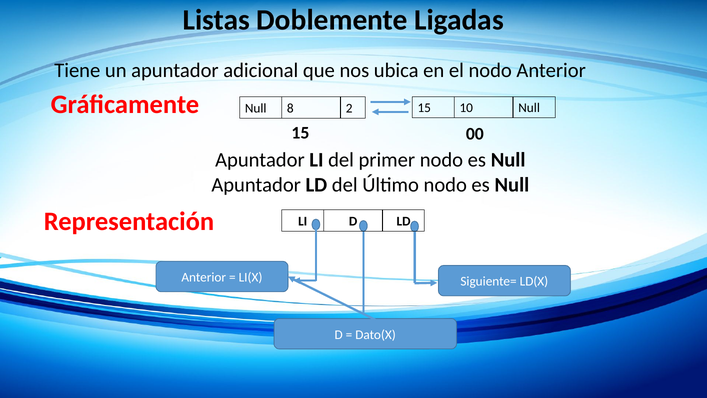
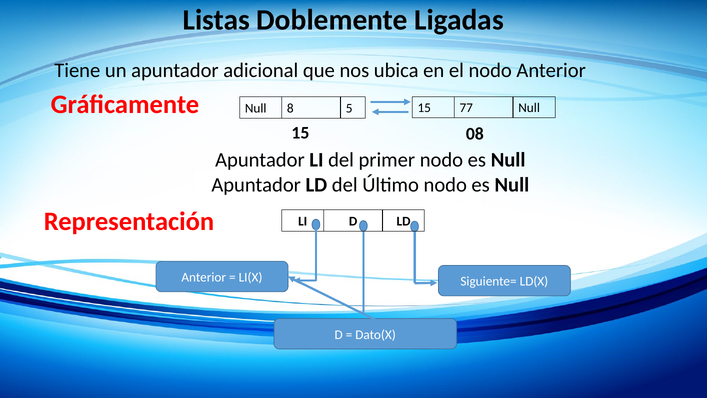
2: 2 -> 5
10: 10 -> 77
00: 00 -> 08
